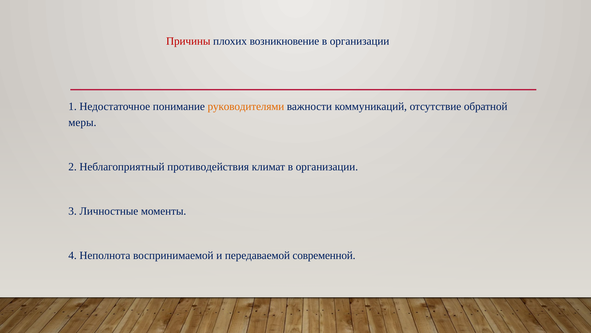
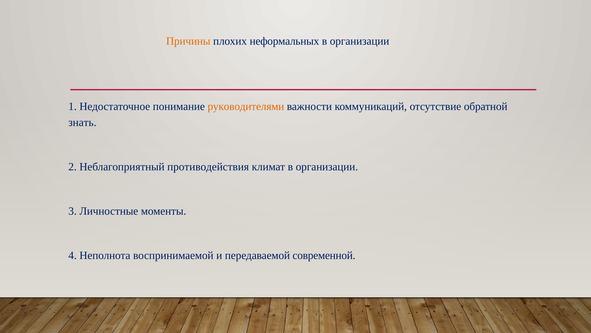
Причины colour: red -> orange
возникновение: возникновение -> неформальных
меры: меры -> знать
